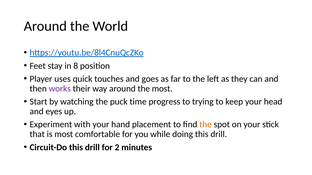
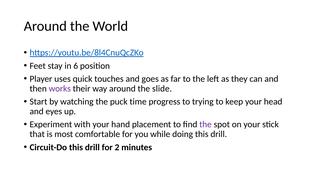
8: 8 -> 6
the most: most -> slide
the at (205, 125) colour: orange -> purple
